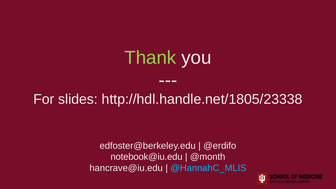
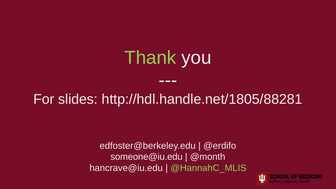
http://hdl.handle.net/1805/23338: http://hdl.handle.net/1805/23338 -> http://hdl.handle.net/1805/88281
notebook@iu.edu: notebook@iu.edu -> someone@iu.edu
@HannahC_MLIS colour: light blue -> light green
